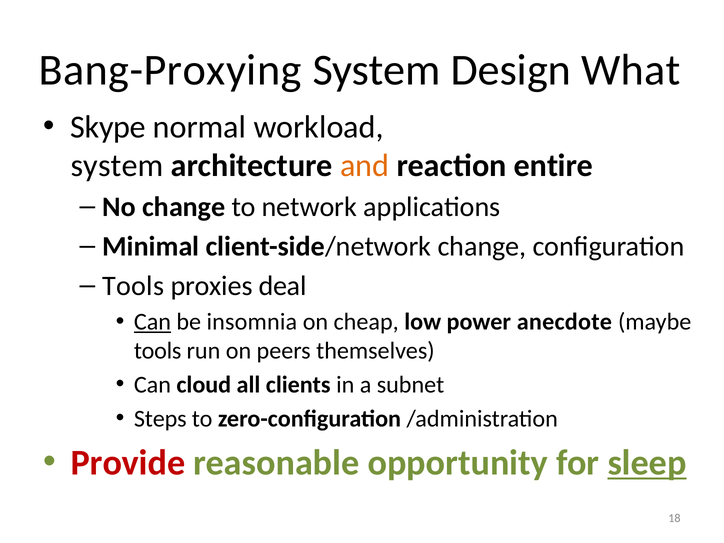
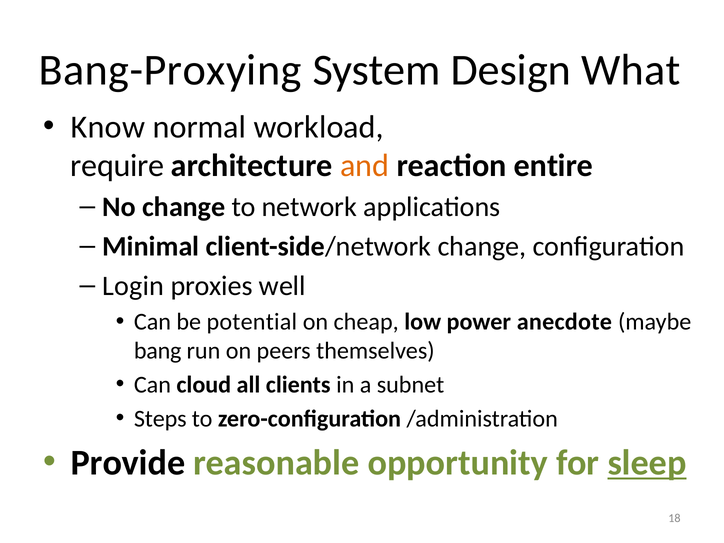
Skype: Skype -> Know
system at (117, 166): system -> require
Tools at (133, 286): Tools -> Login
deal: deal -> well
Can at (152, 322) underline: present -> none
insomnia: insomnia -> potential
tools at (158, 351): tools -> bang
Provide colour: red -> black
